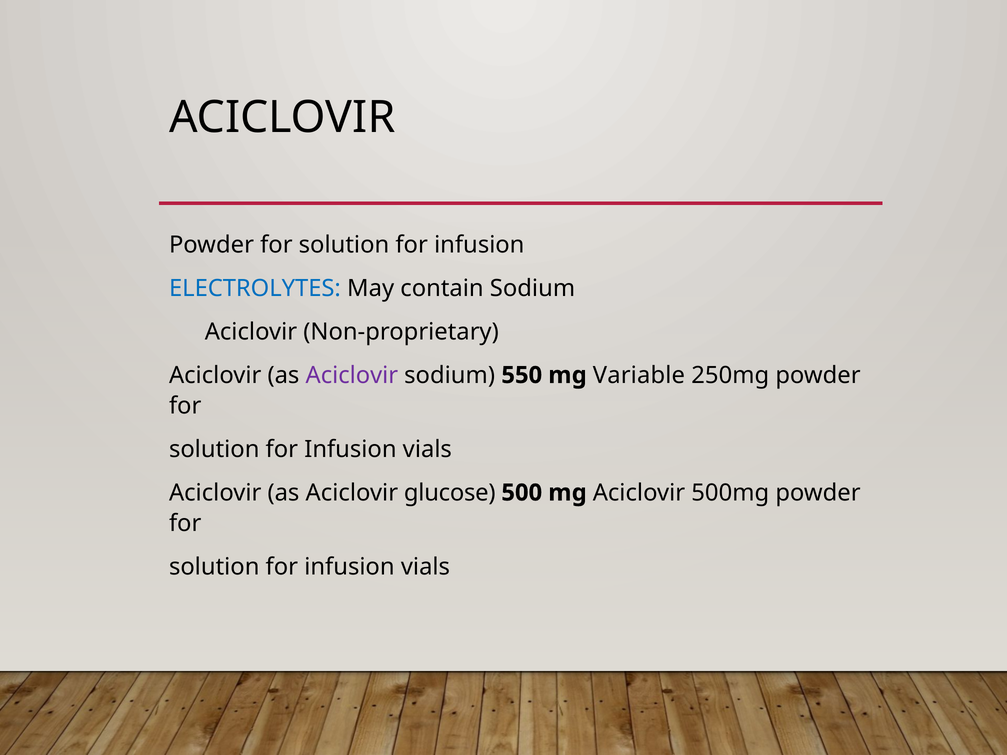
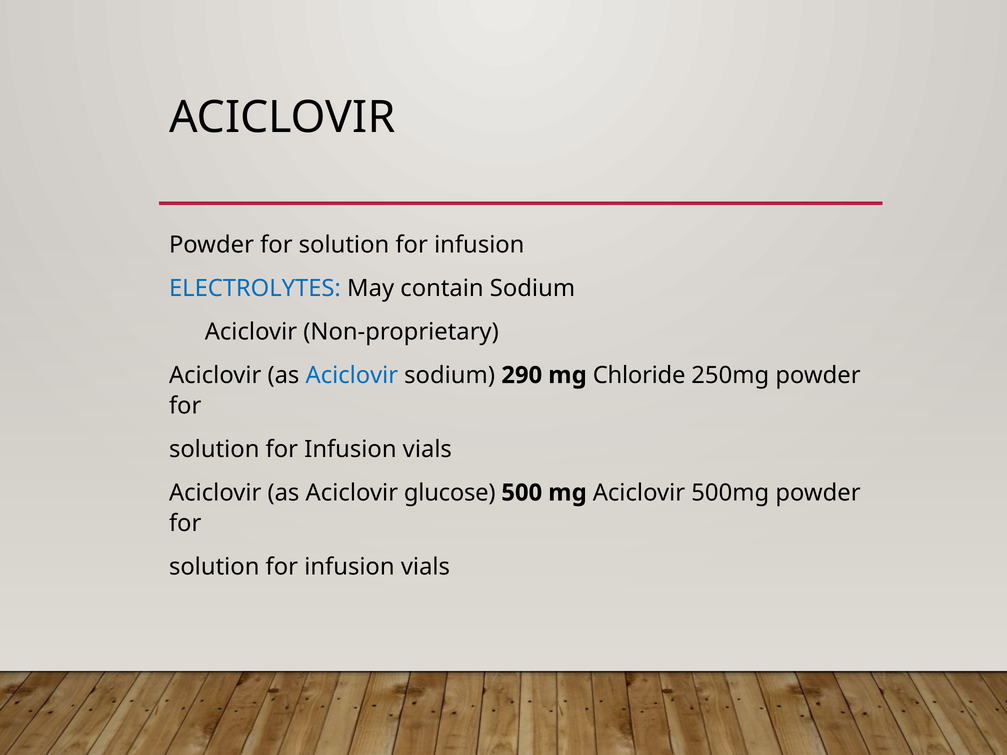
Aciclovir at (352, 375) colour: purple -> blue
550: 550 -> 290
Variable: Variable -> Chloride
